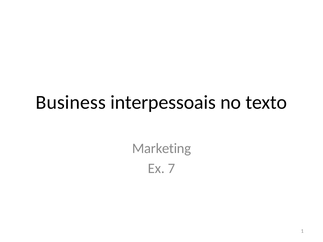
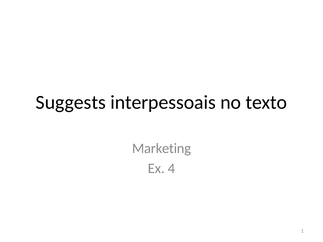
Business: Business -> Suggests
7: 7 -> 4
